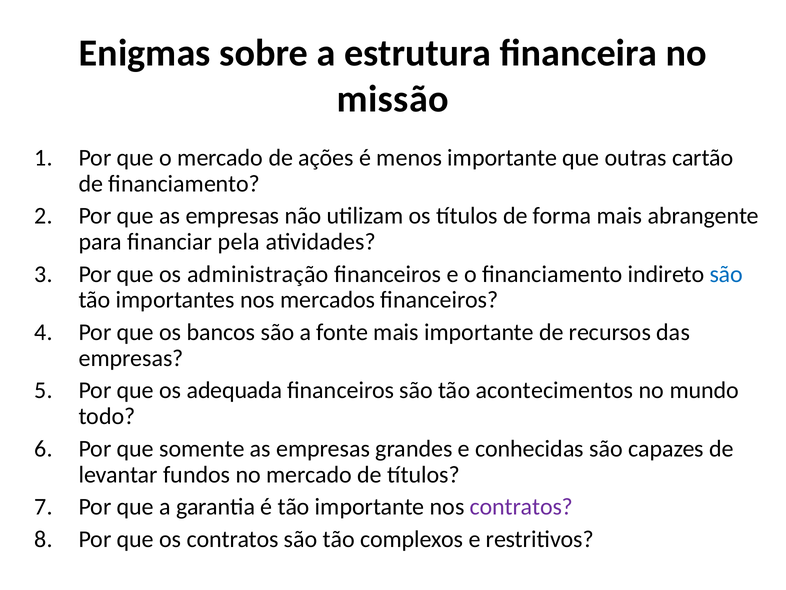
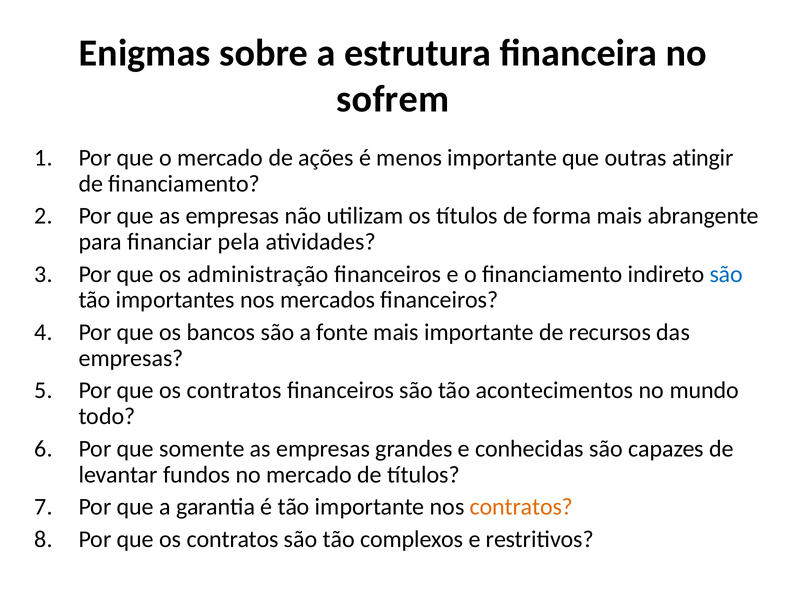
missão: missão -> sofrem
cartão: cartão -> atingir
adequada at (234, 390): adequada -> contratos
contratos at (521, 506) colour: purple -> orange
